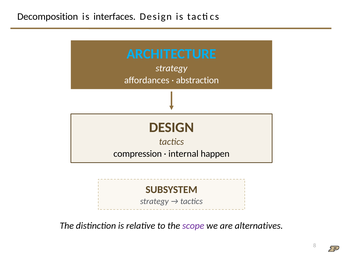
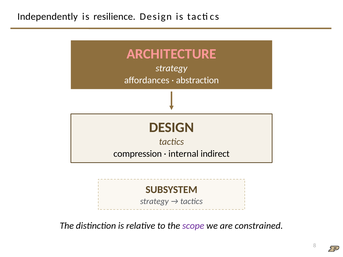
Decomposition: Decomposition -> Independently
interfaces: interfaces -> resilience
ARCHITECTURE colour: light blue -> pink
happen: happen -> indirect
alternatives: alternatives -> constrained
